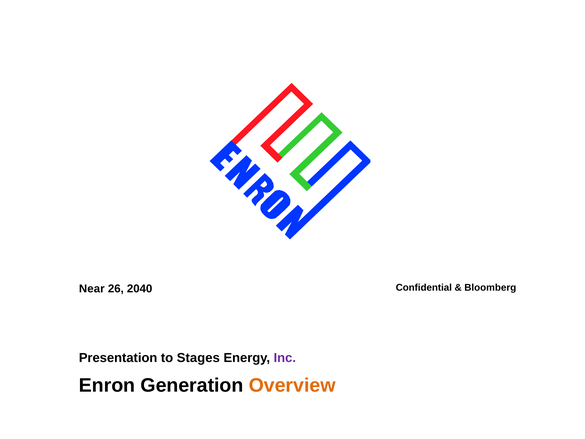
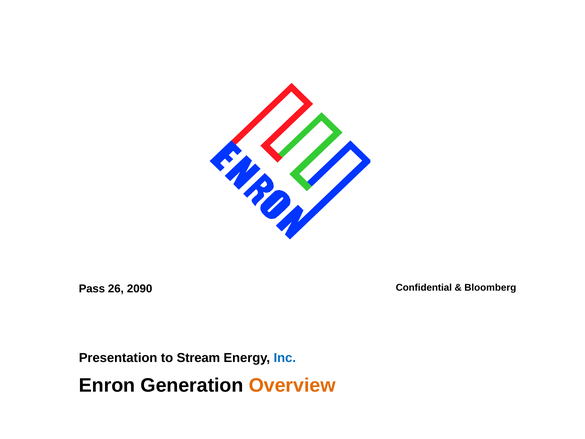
Near: Near -> Pass
2040: 2040 -> 2090
Stages: Stages -> Stream
Inc colour: purple -> blue
